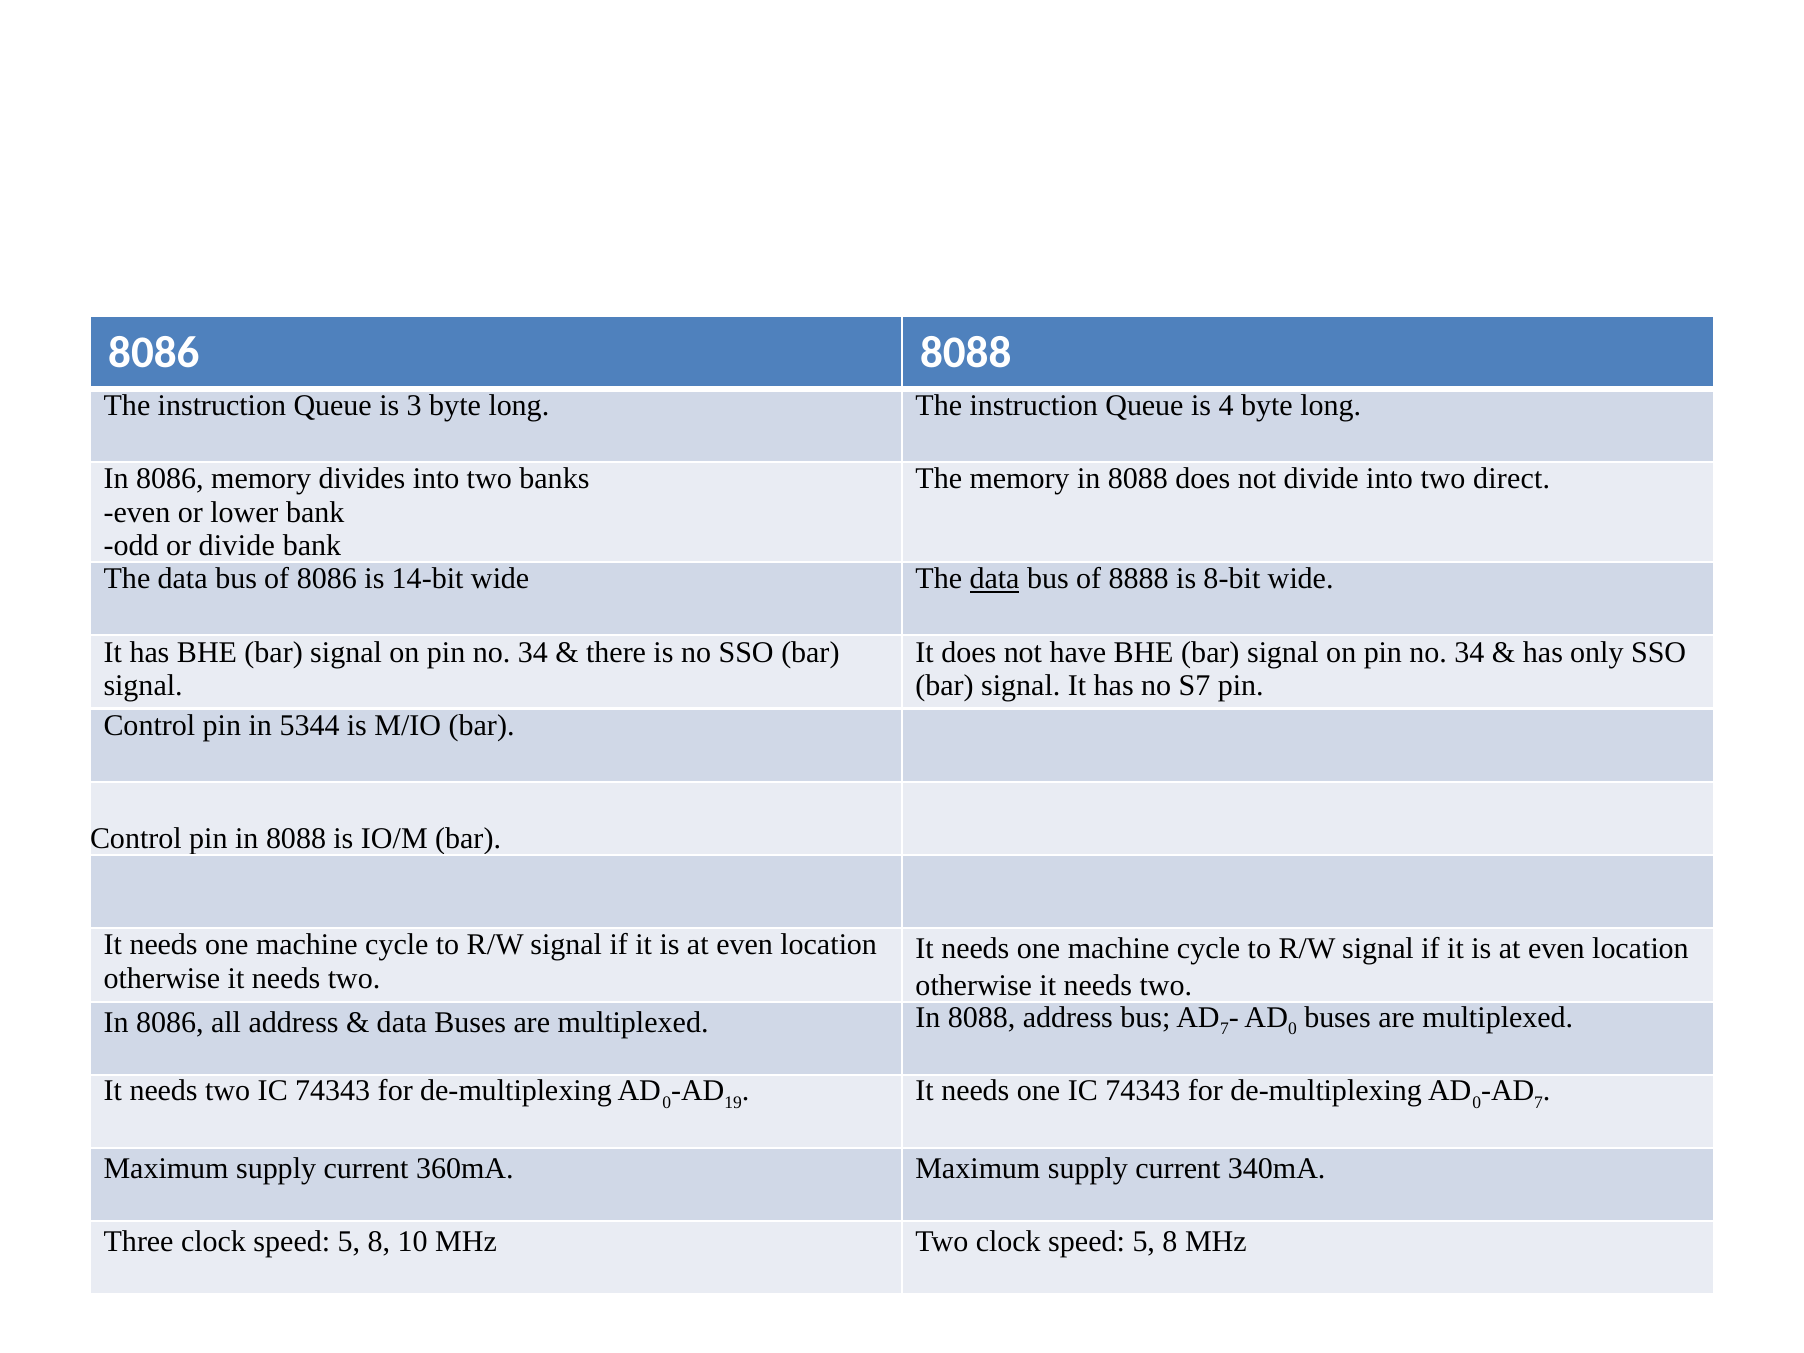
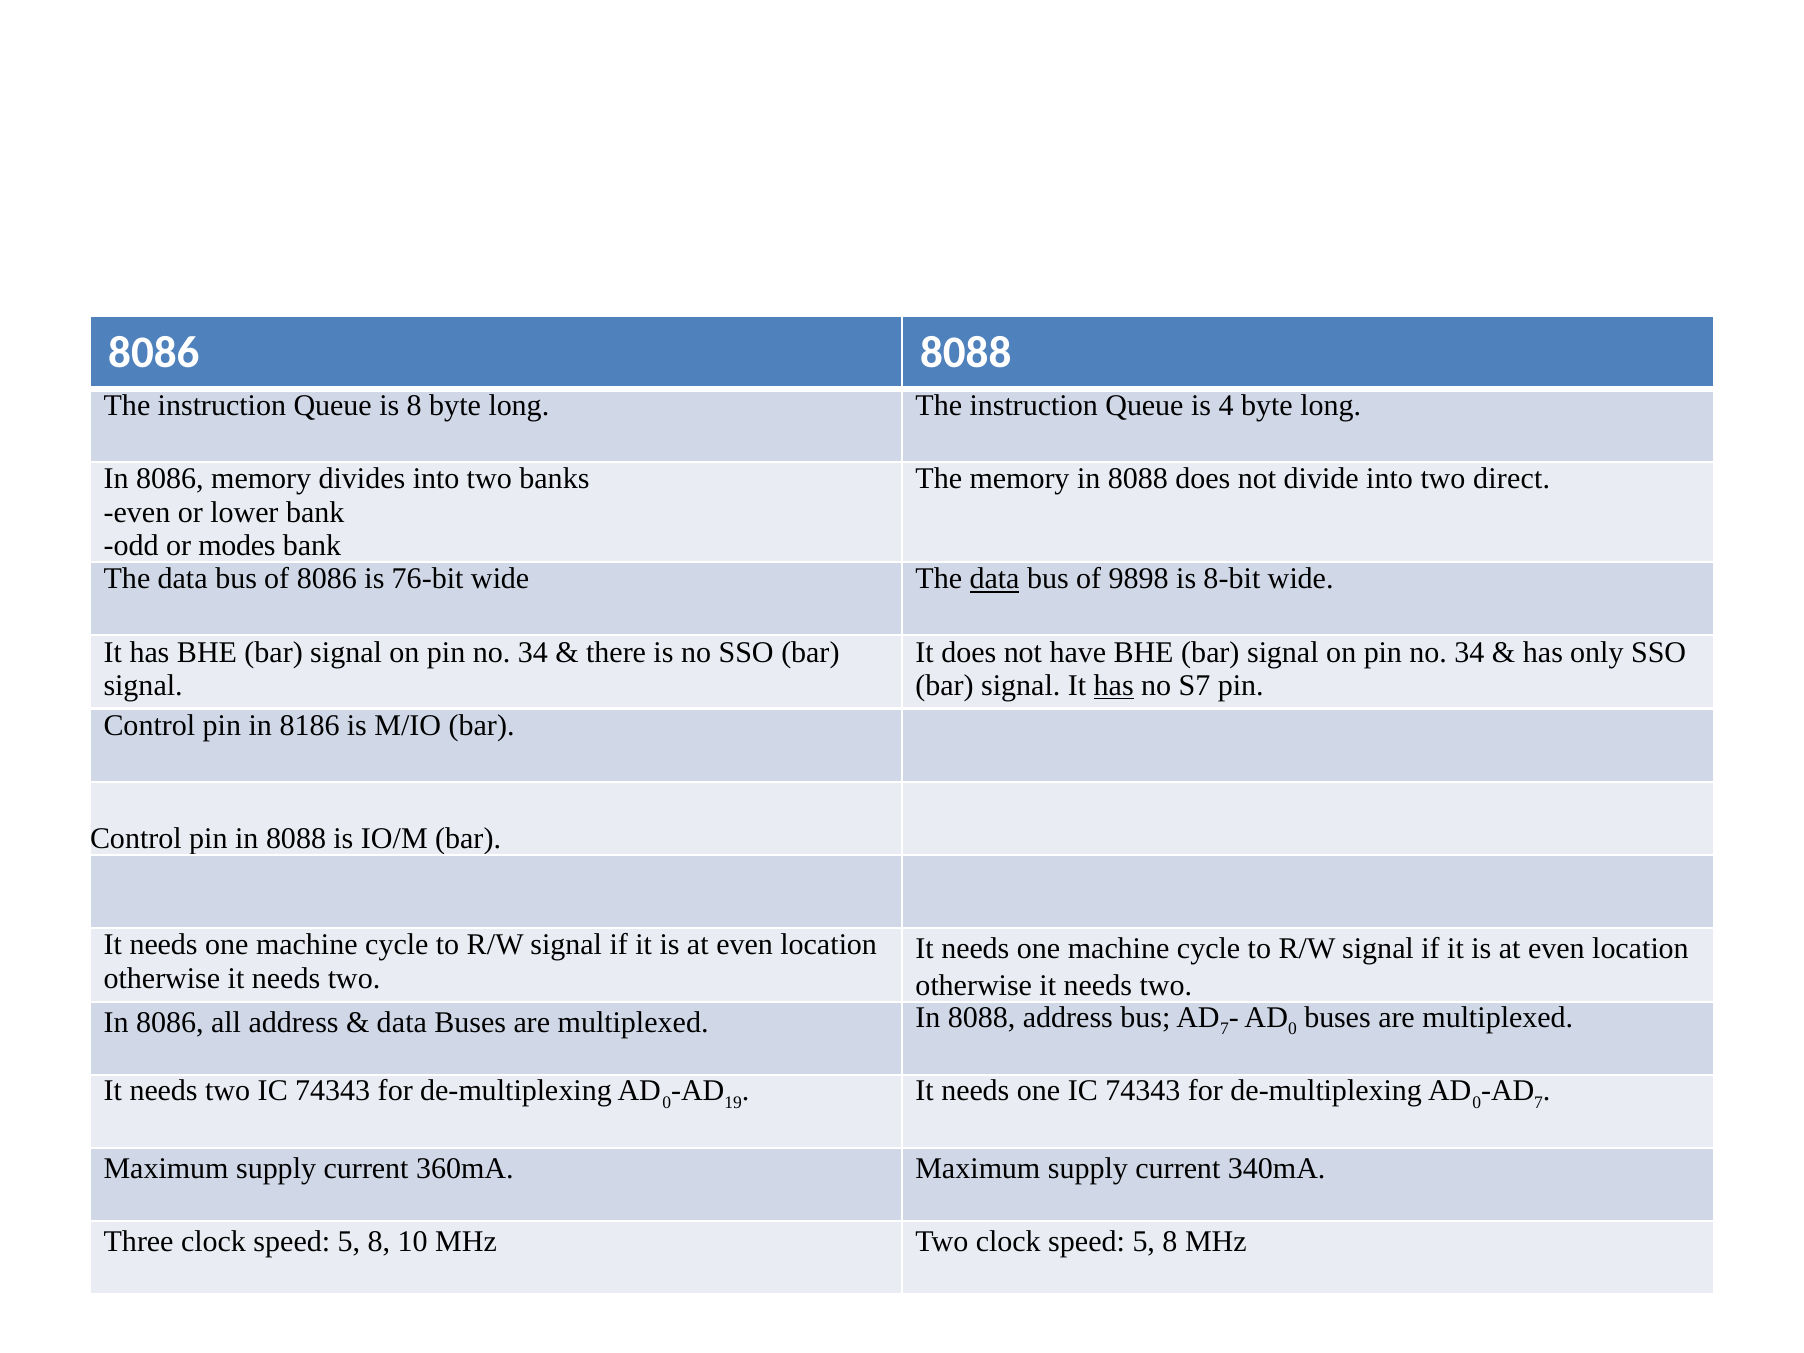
is 3: 3 -> 8
or divide: divide -> modes
14-bit: 14-bit -> 76-bit
8888: 8888 -> 9898
has at (1114, 686) underline: none -> present
5344: 5344 -> 8186
